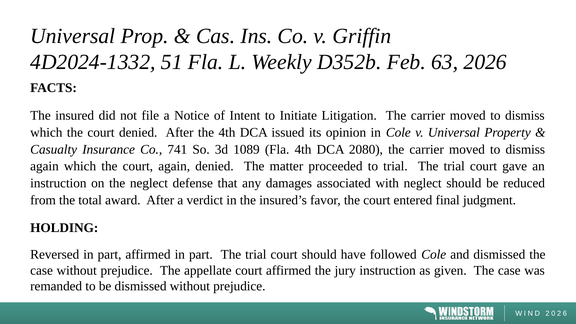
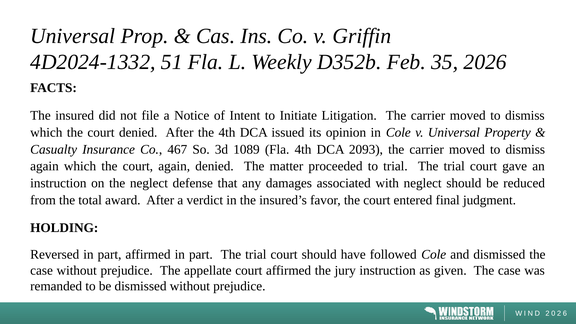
63: 63 -> 35
741: 741 -> 467
2080: 2080 -> 2093
